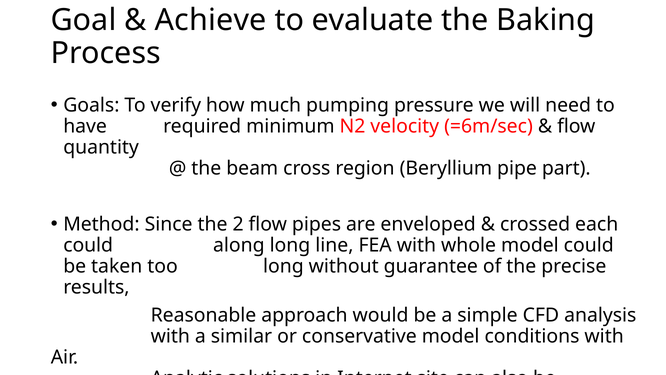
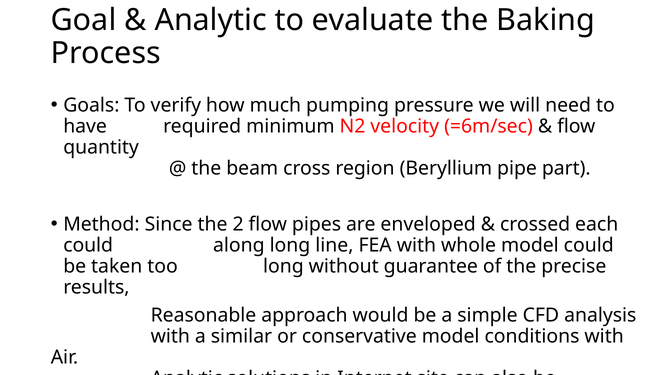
Achieve at (211, 20): Achieve -> Analytic
